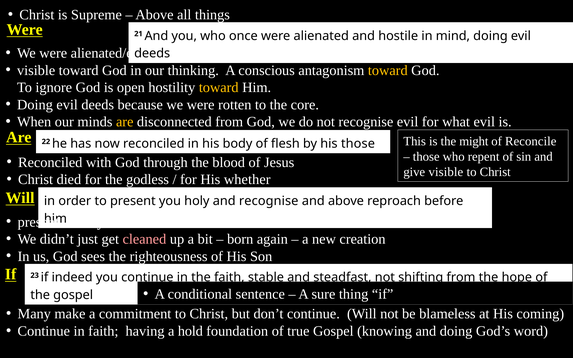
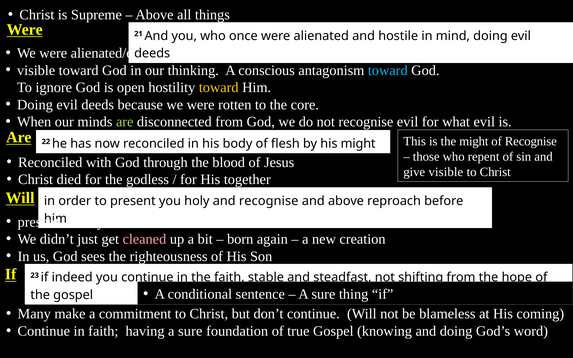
toward at (388, 70) colour: yellow -> light blue
are at (125, 122) colour: yellow -> light green
of Reconcile: Reconcile -> Recognise
his those: those -> might
whether: whether -> together
having a hold: hold -> sure
